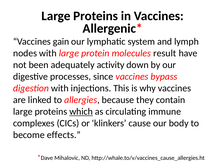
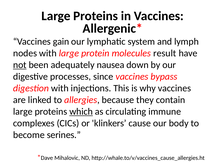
not underline: none -> present
activity: activity -> nausea
effects: effects -> serines
